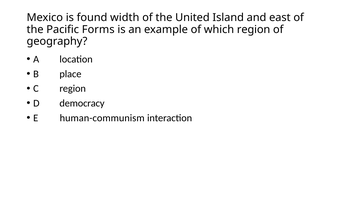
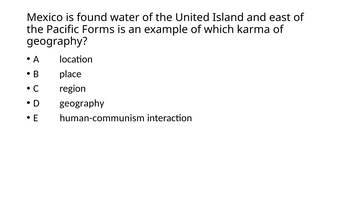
width: width -> water
which region: region -> karma
D democracy: democracy -> geography
